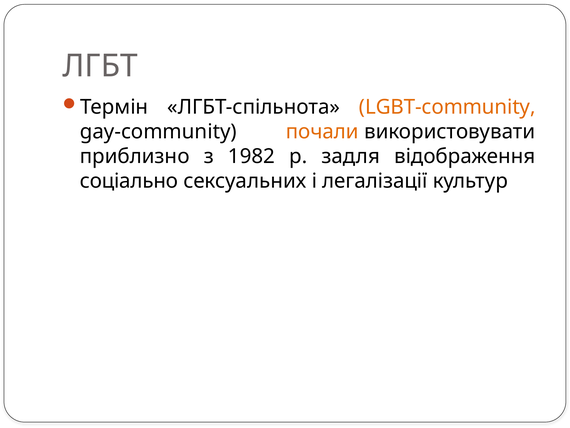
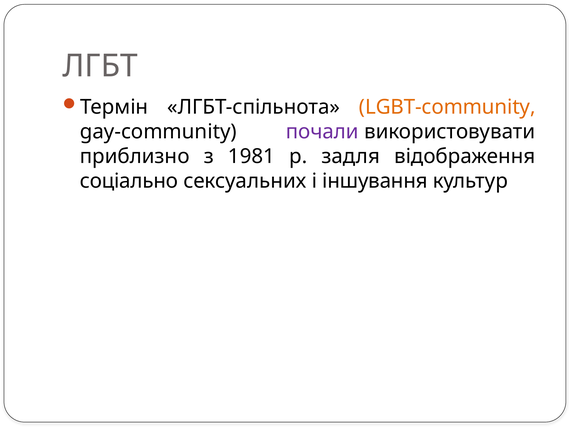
почали colour: orange -> purple
1982: 1982 -> 1981
легалізації: легалізації -> іншування
